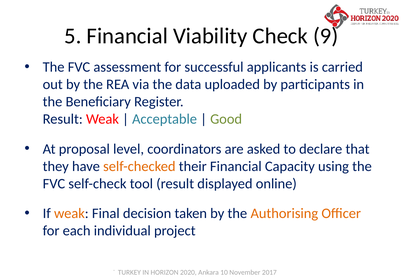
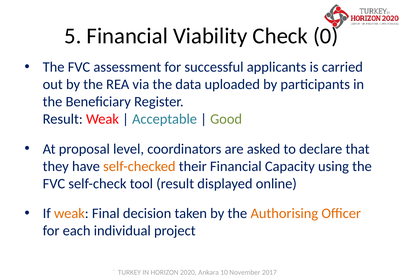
9: 9 -> 0
